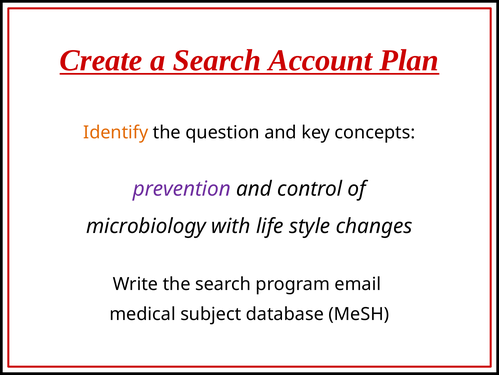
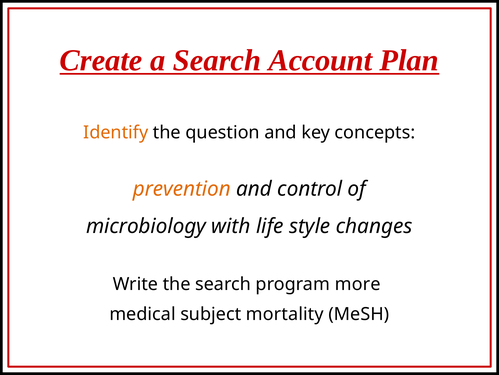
prevention colour: purple -> orange
email: email -> more
database: database -> mortality
